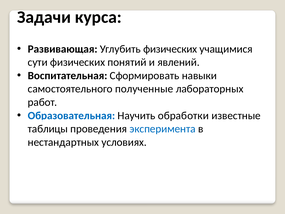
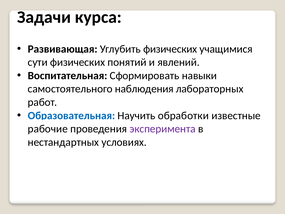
полученные: полученные -> наблюдения
таблицы: таблицы -> рабочие
эксперимента colour: blue -> purple
